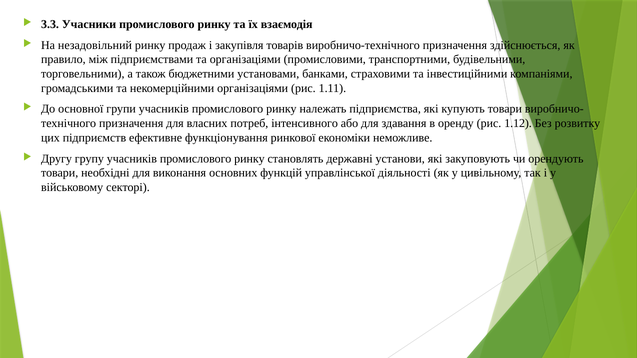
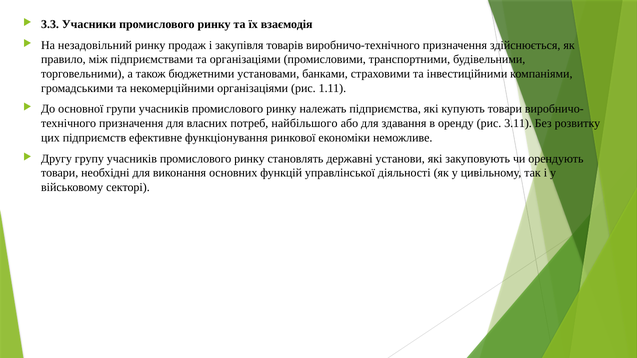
інтенсивного: інтенсивного -> найбільшого
1.12: 1.12 -> 3.11
